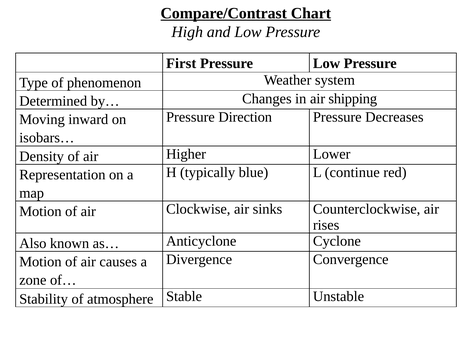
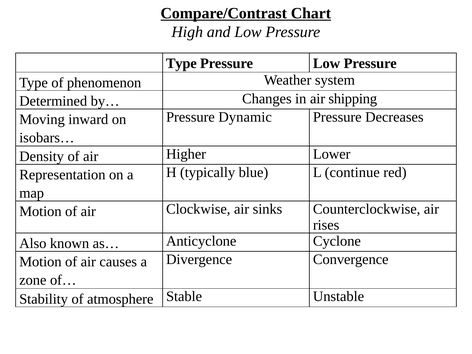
First at (181, 63): First -> Type
Direction: Direction -> Dynamic
